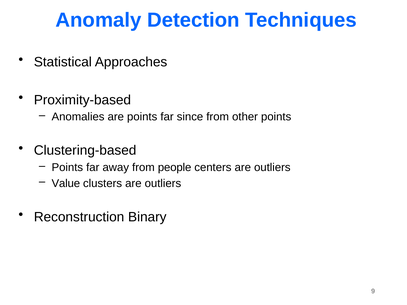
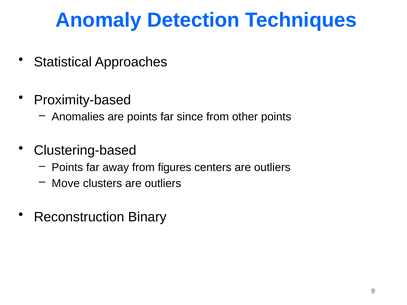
people: people -> figures
Value: Value -> Move
